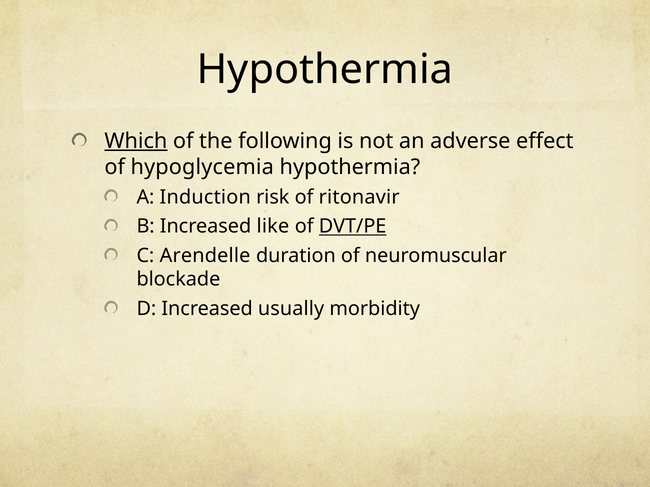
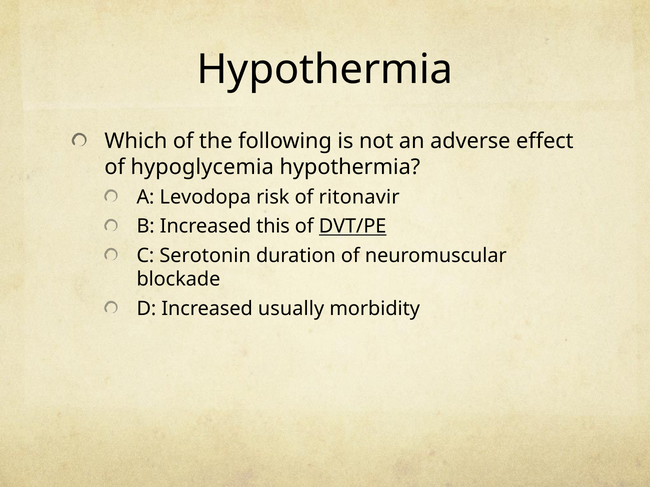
Which underline: present -> none
Induction: Induction -> Levodopa
like: like -> this
Arendelle: Arendelle -> Serotonin
